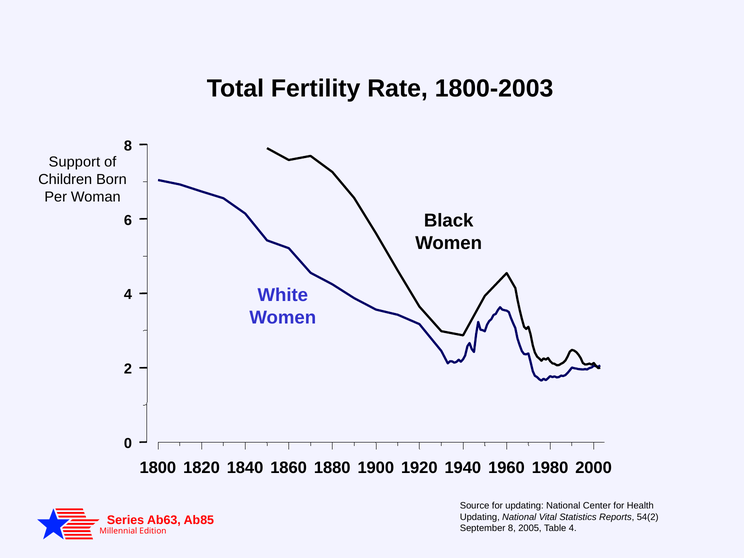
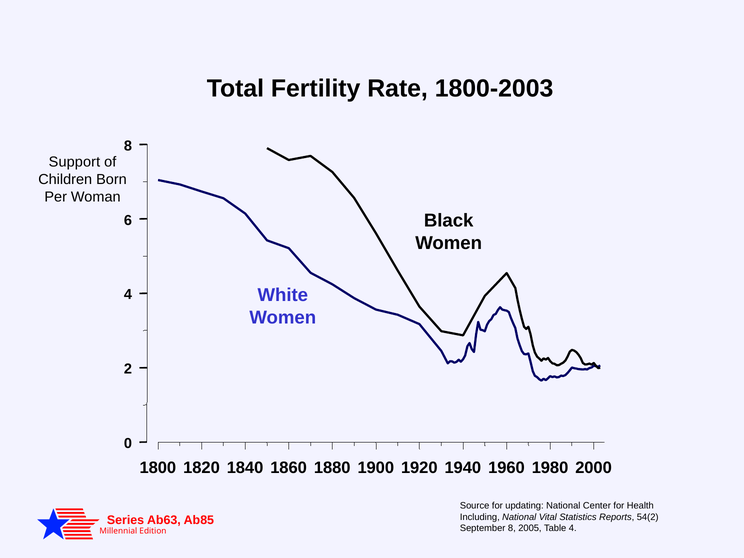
Updating at (480, 517): Updating -> Including
